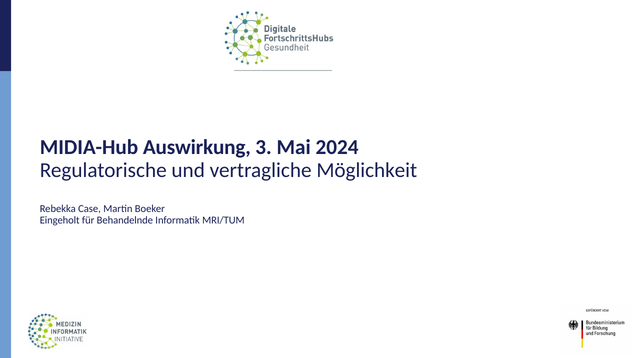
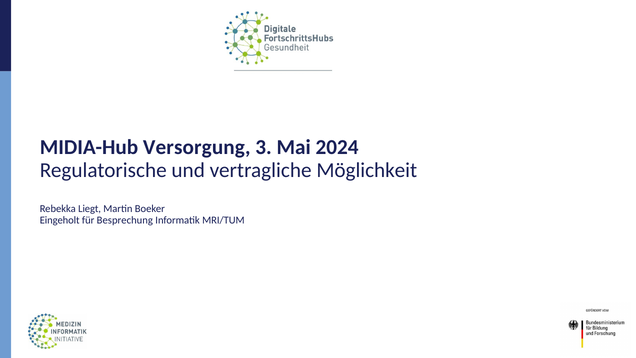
Auswirkung: Auswirkung -> Versorgung
Case: Case -> Liegt
Behandelnde: Behandelnde -> Besprechung
